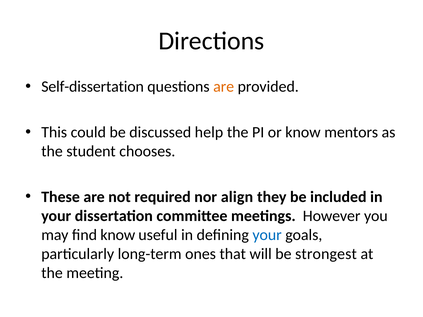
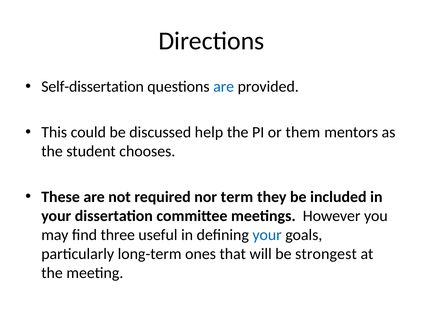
are at (224, 87) colour: orange -> blue
or know: know -> them
align: align -> term
find know: know -> three
